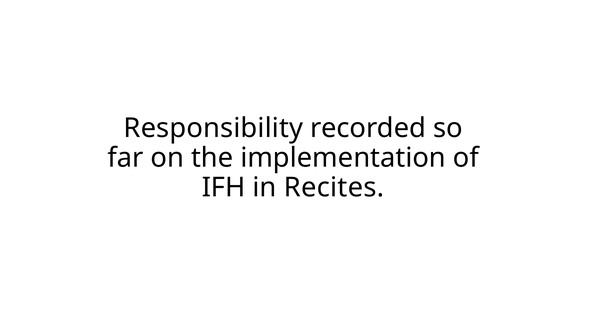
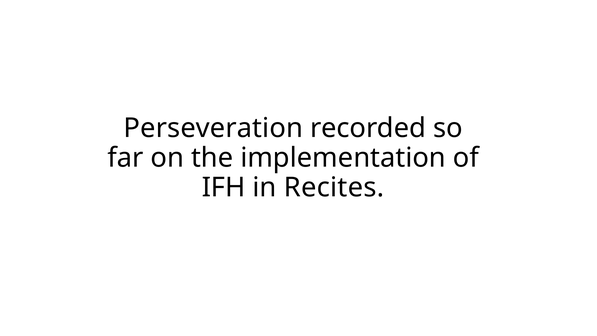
Responsibility: Responsibility -> Perseveration
